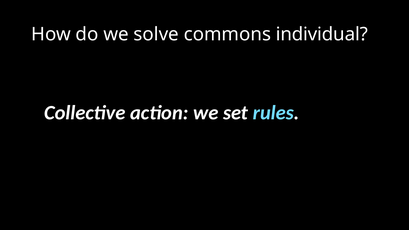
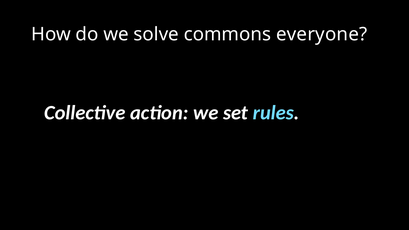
individual: individual -> everyone
